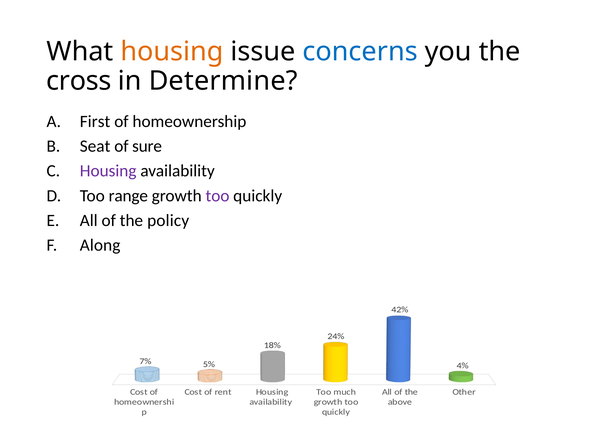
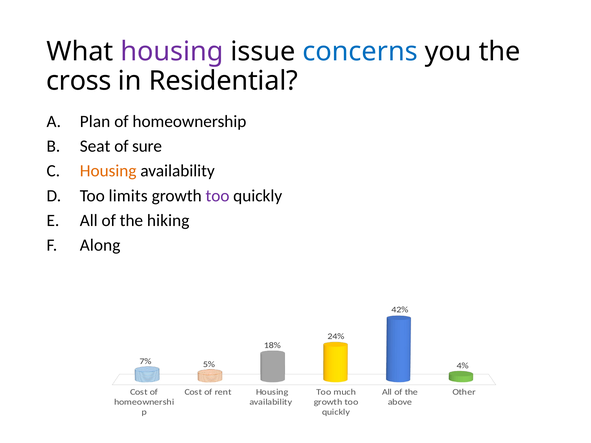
housing at (172, 52) colour: orange -> purple
Determine: Determine -> Residential
First: First -> Plan
Housing at (108, 171) colour: purple -> orange
range: range -> limits
policy: policy -> hiking
